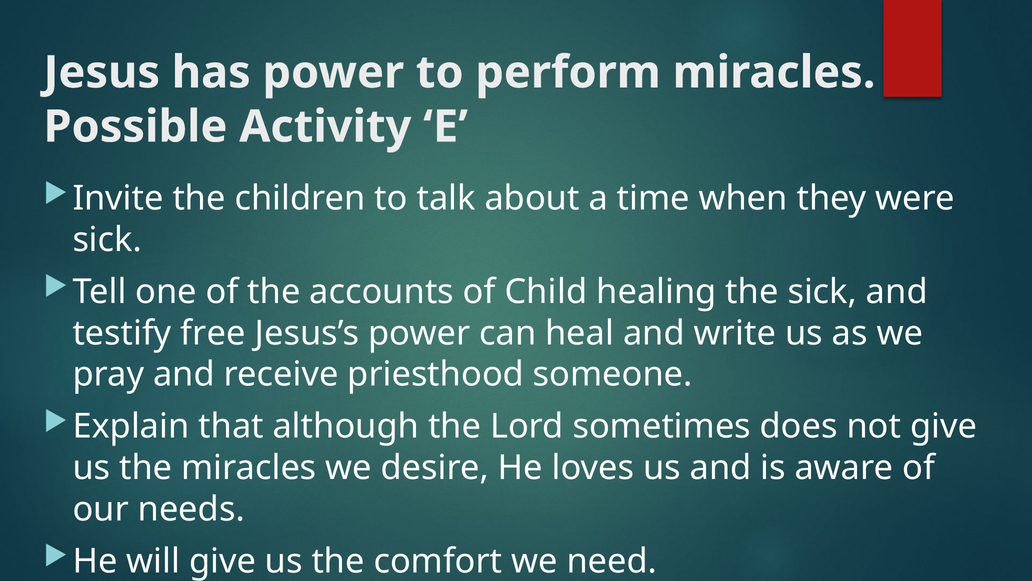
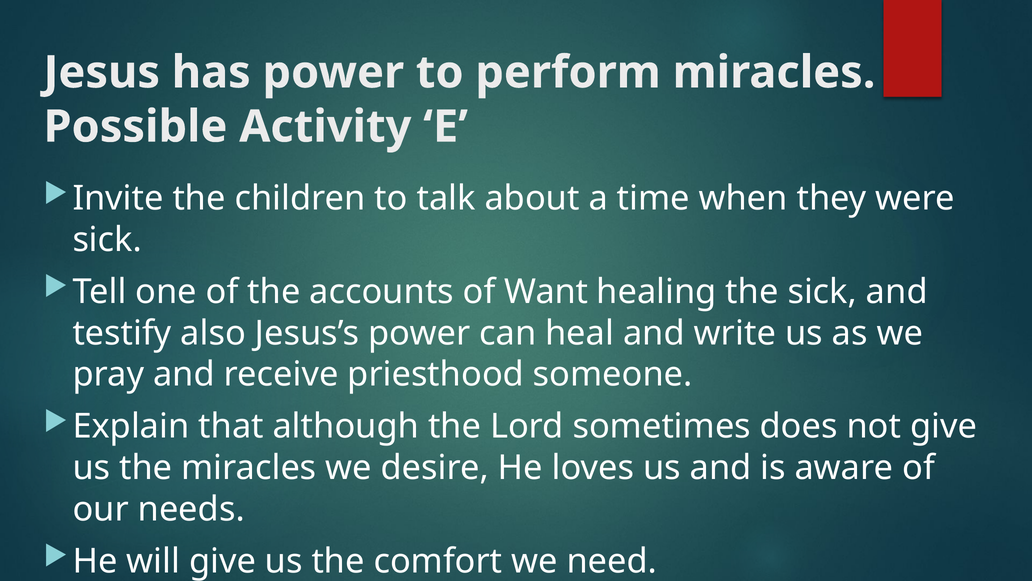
Child: Child -> Want
free: free -> also
